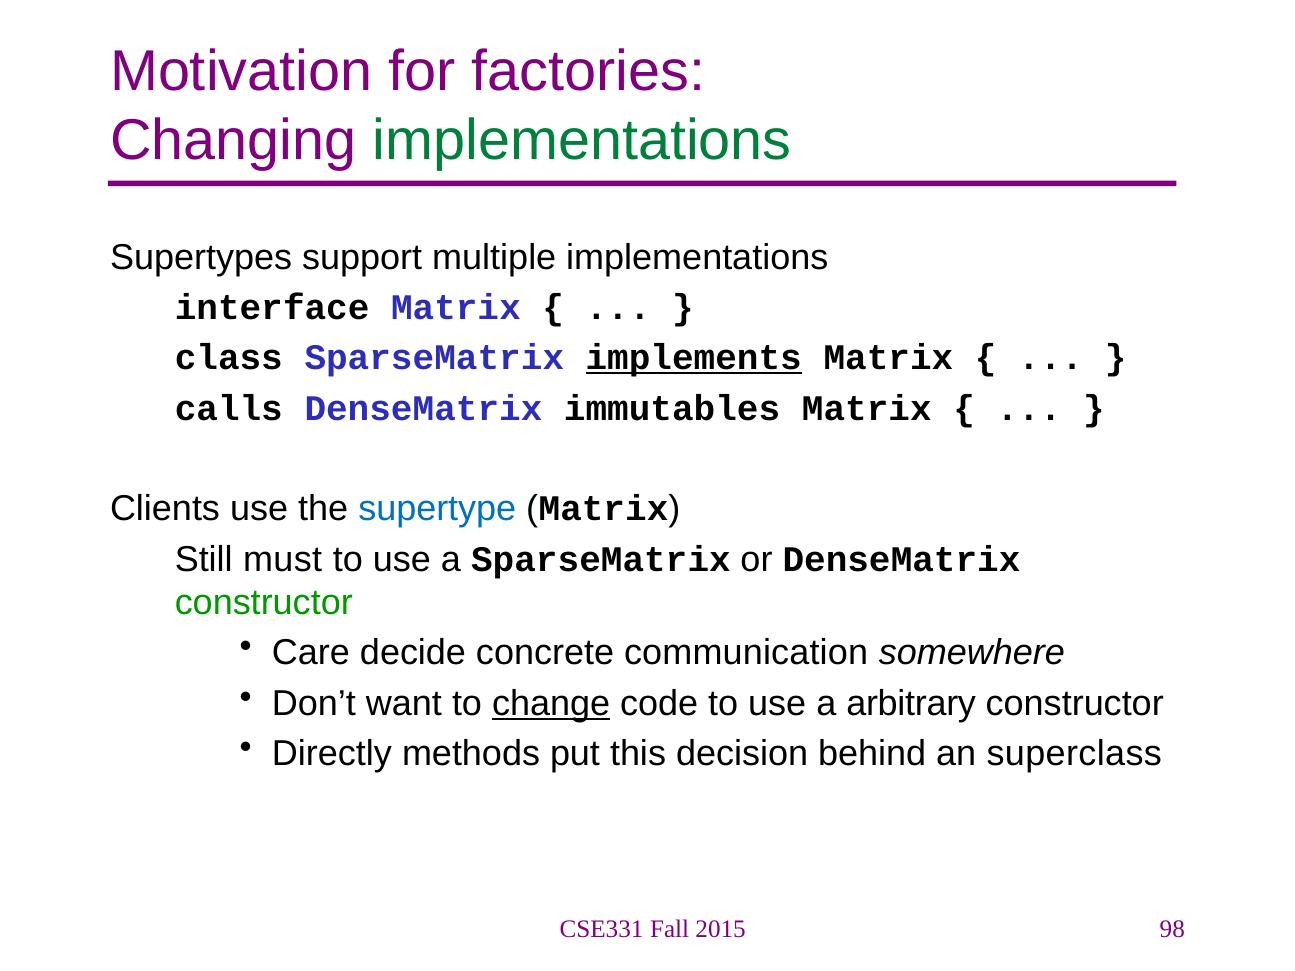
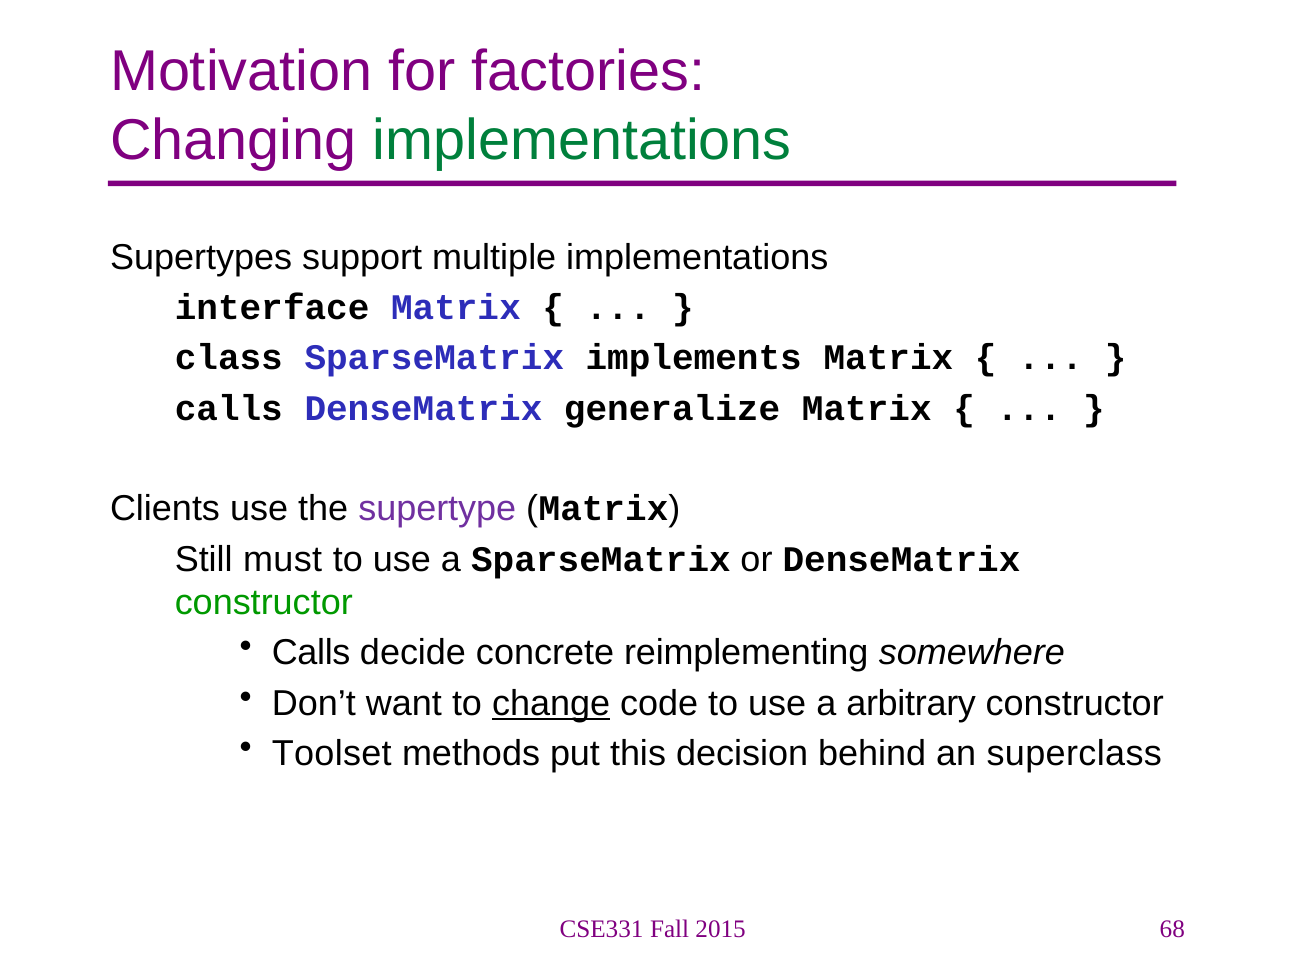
implements underline: present -> none
immutables: immutables -> generalize
supertype colour: blue -> purple
Care at (311, 653): Care -> Calls
communication: communication -> reimplementing
Directly: Directly -> Toolset
98: 98 -> 68
